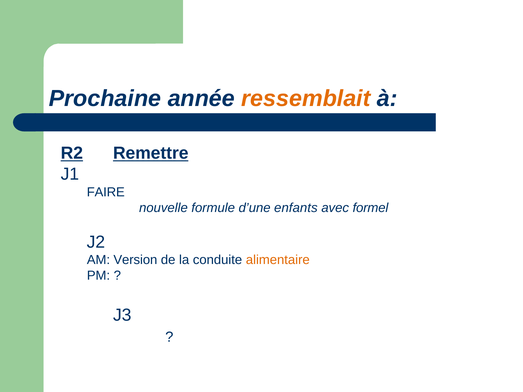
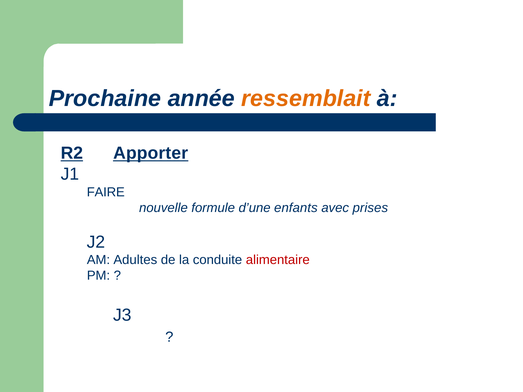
Remettre: Remettre -> Apporter
formel: formel -> prises
Version: Version -> Adultes
alimentaire colour: orange -> red
